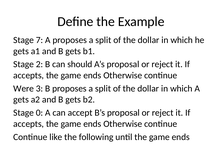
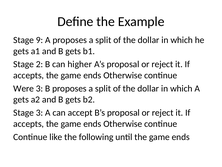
7: 7 -> 9
should: should -> higher
Stage 0: 0 -> 3
